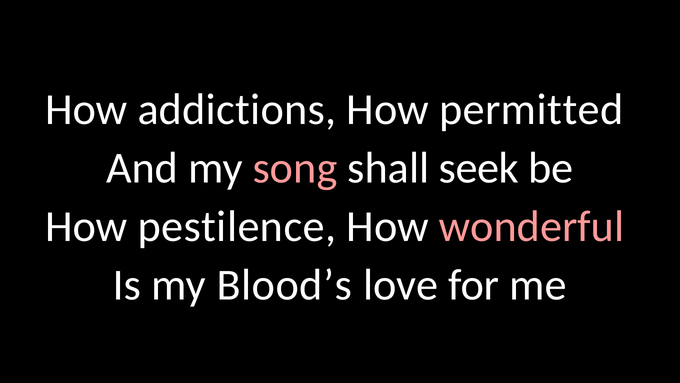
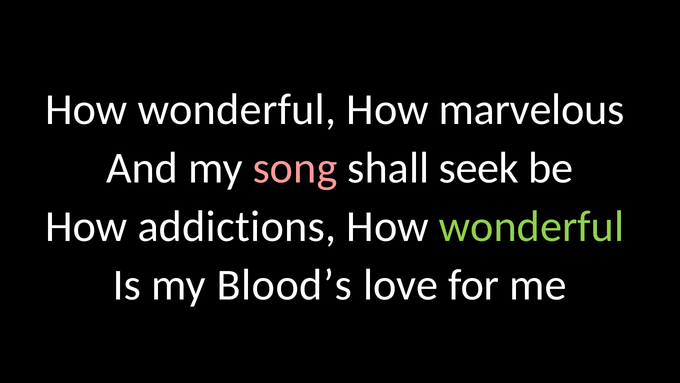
addictions at (237, 109): addictions -> wonderful
permitted: permitted -> marvelous
pestilence: pestilence -> addictions
wonderful at (532, 226) colour: pink -> light green
